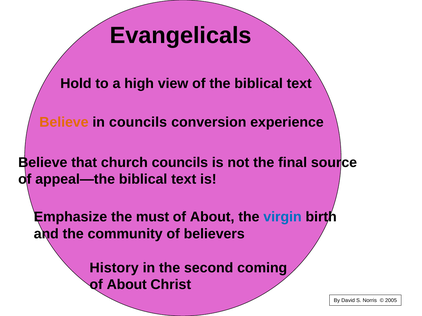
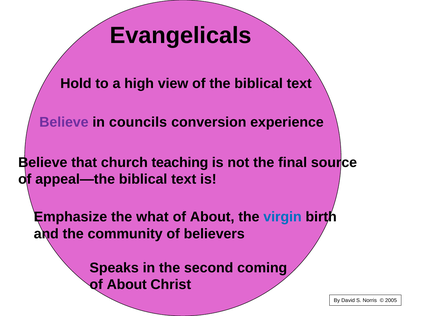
Believe at (64, 122) colour: orange -> purple
church councils: councils -> teaching
must: must -> what
History: History -> Speaks
